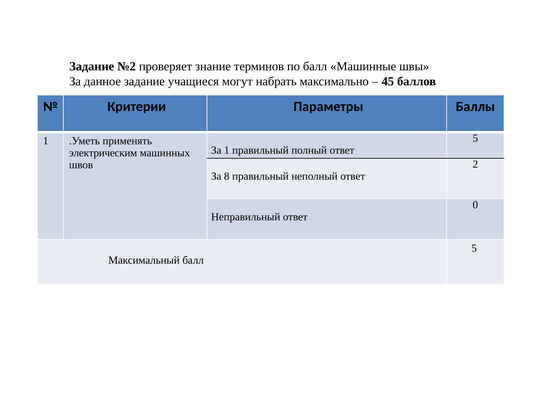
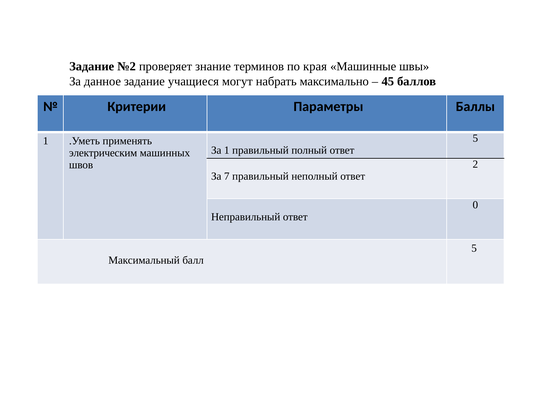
по балл: балл -> края
8: 8 -> 7
